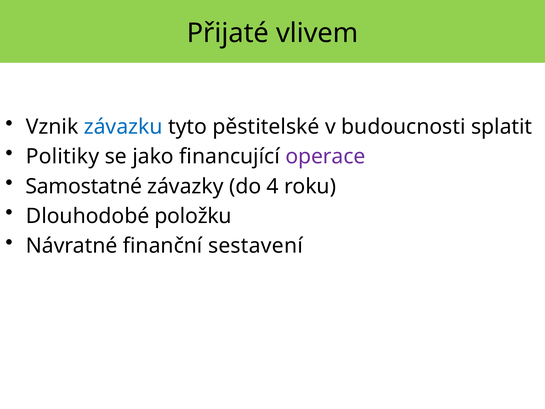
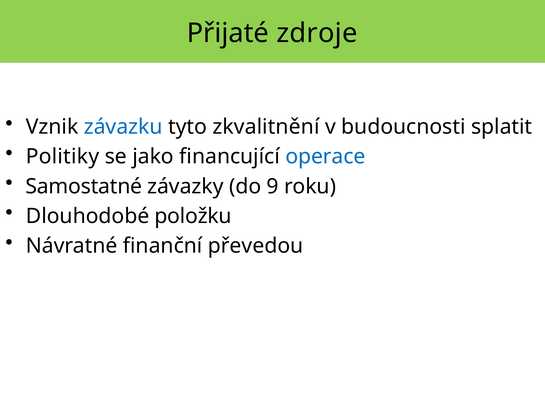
vlivem: vlivem -> zdroje
pěstitelské: pěstitelské -> zkvalitnění
operace colour: purple -> blue
4: 4 -> 9
sestavení: sestavení -> převedou
